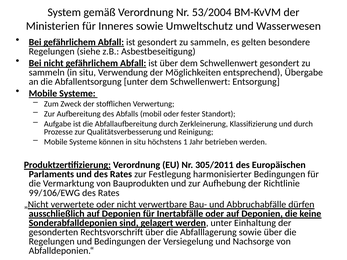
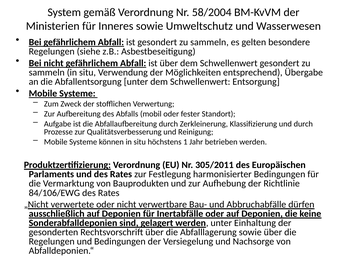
53/2004: 53/2004 -> 58/2004
99/106/EWG: 99/106/EWG -> 84/106/EWG
